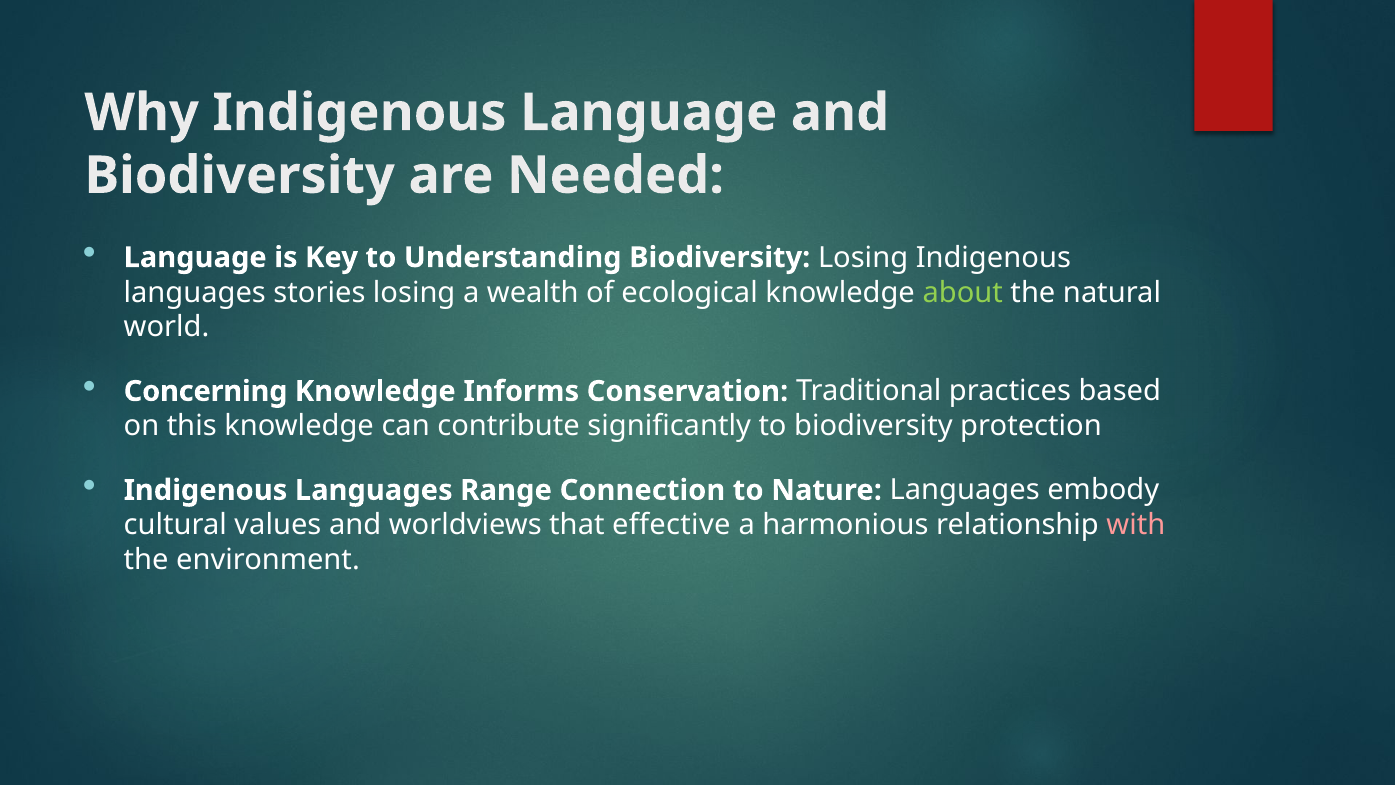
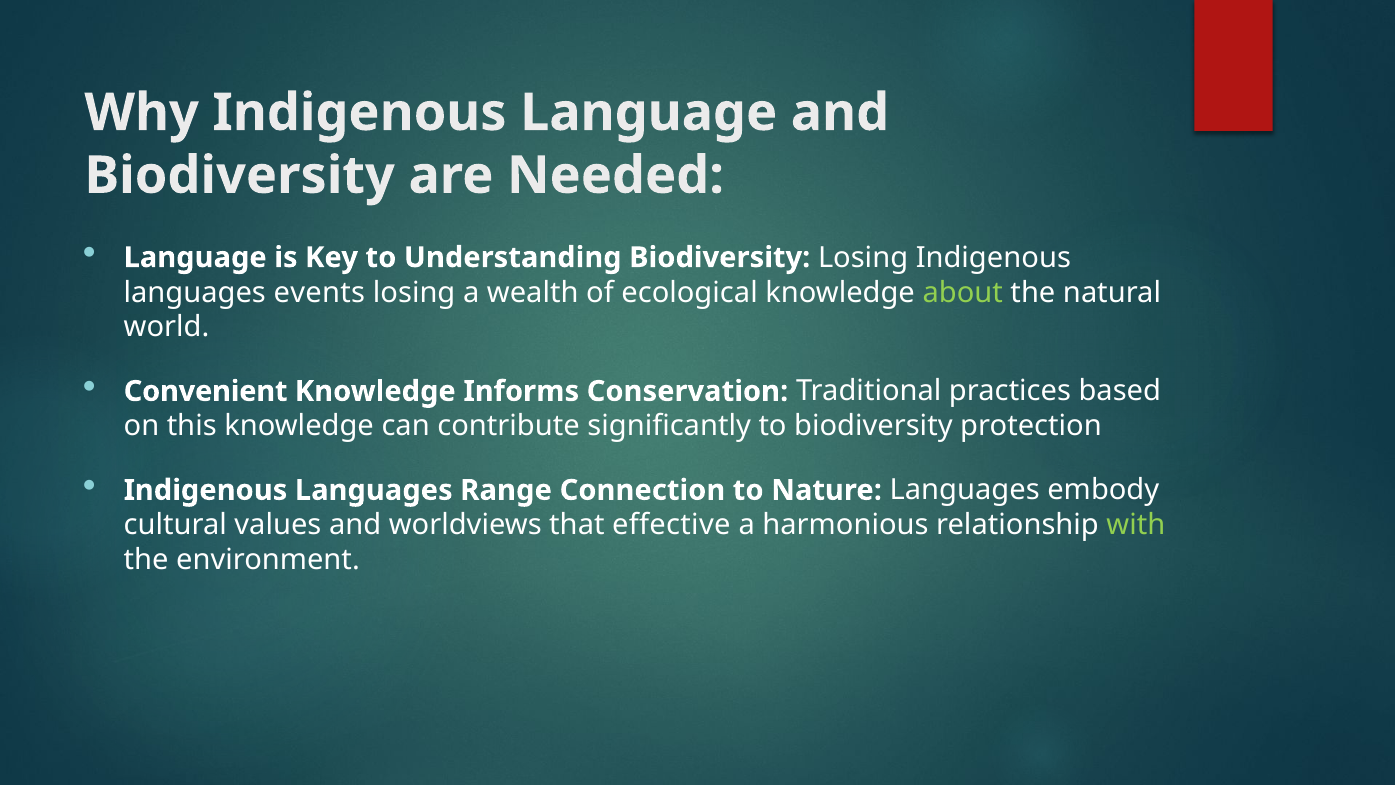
stories: stories -> events
Concerning: Concerning -> Convenient
with colour: pink -> light green
